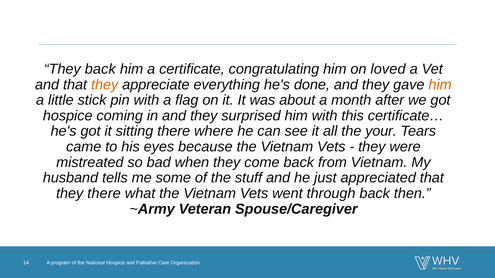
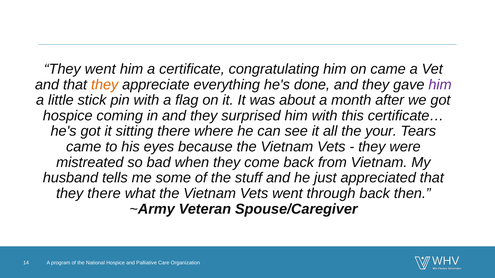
They back: back -> went
on loved: loved -> came
him at (440, 85) colour: orange -> purple
